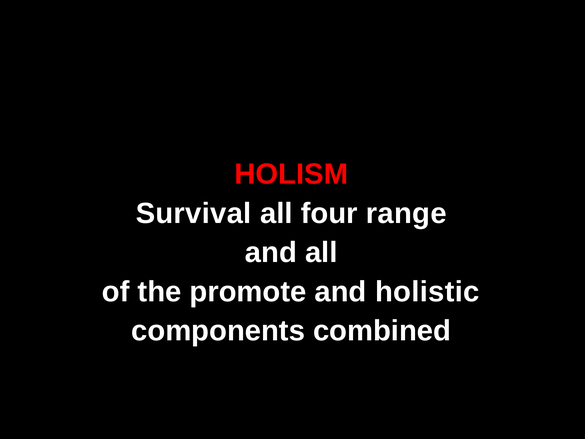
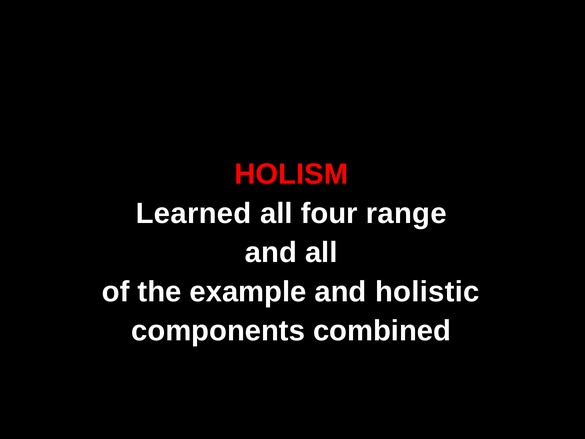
Survival: Survival -> Learned
promote: promote -> example
